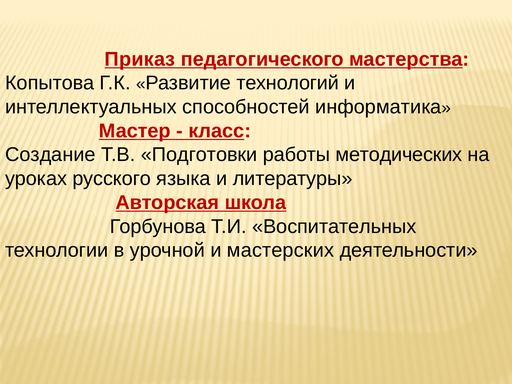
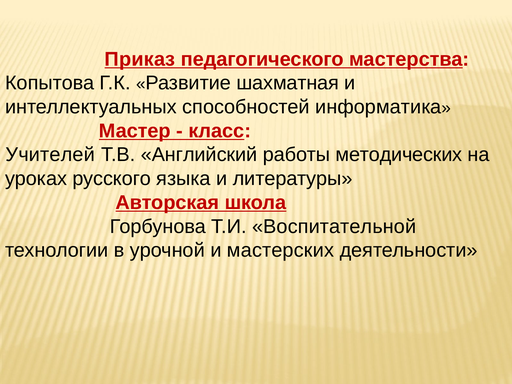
технологий: технологий -> шахматная
Создание: Создание -> Учителей
Подготовки: Подготовки -> Английский
Воспитательных: Воспитательных -> Воспитательной
